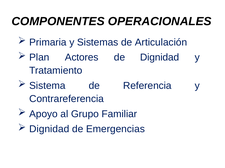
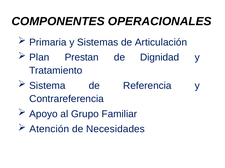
Actores: Actores -> Prestan
Dignidad at (49, 130): Dignidad -> Atención
Emergencias: Emergencias -> Necesidades
